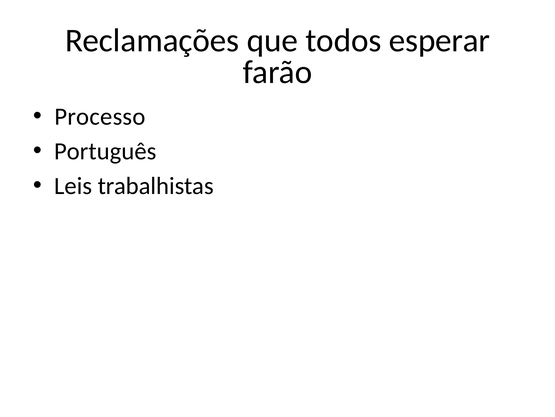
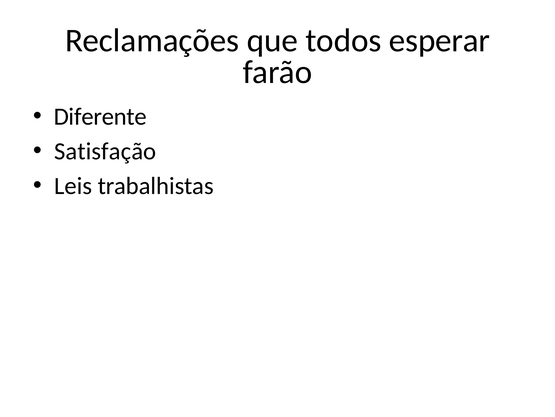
Processo: Processo -> Diferente
Português: Português -> Satisfação
